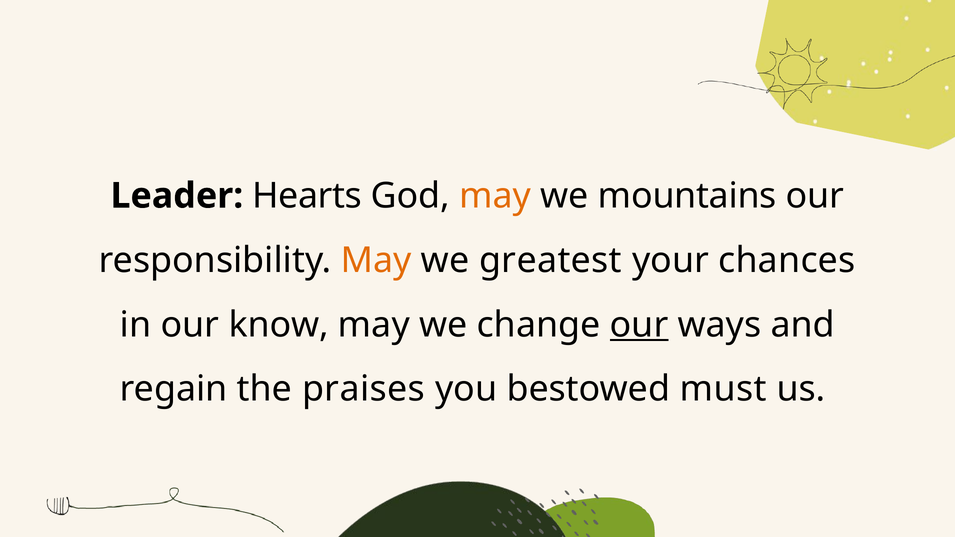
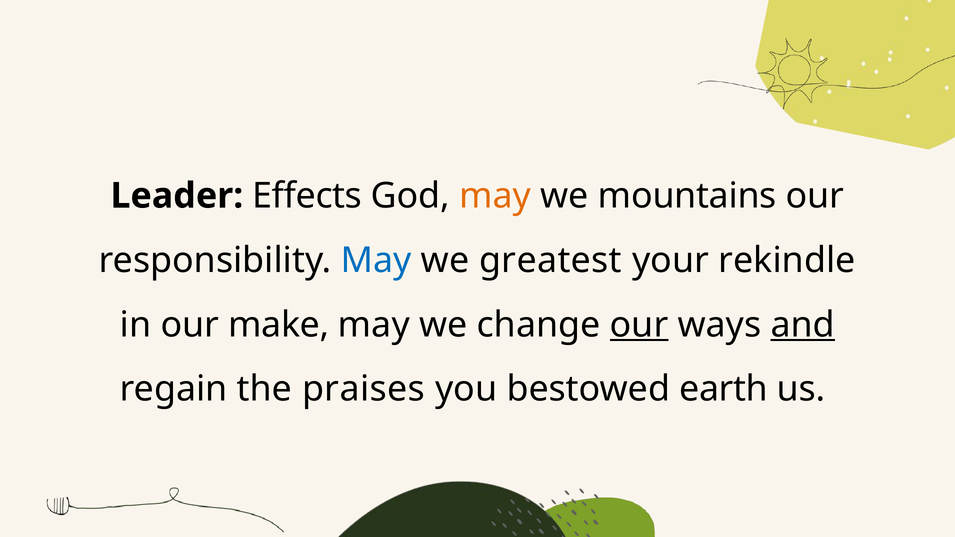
Hearts: Hearts -> Effects
May at (376, 260) colour: orange -> blue
chances: chances -> rekindle
know: know -> make
and underline: none -> present
must: must -> earth
